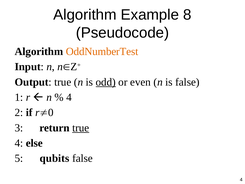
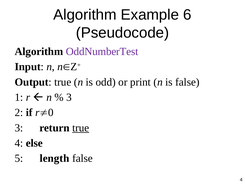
8: 8 -> 6
OddNumberTest colour: orange -> purple
odd underline: present -> none
even: even -> print
4 at (69, 97): 4 -> 3
qubits: qubits -> length
